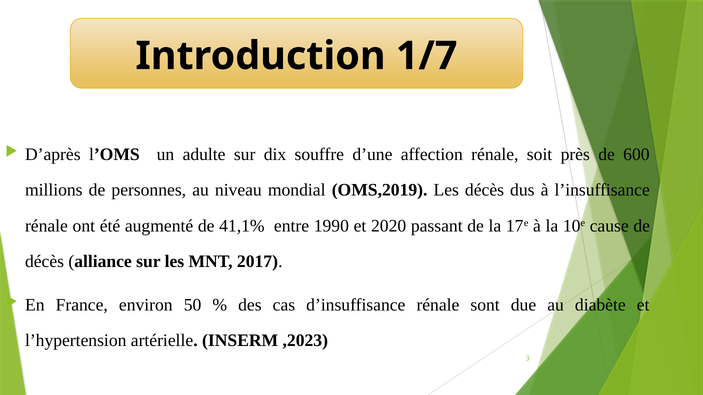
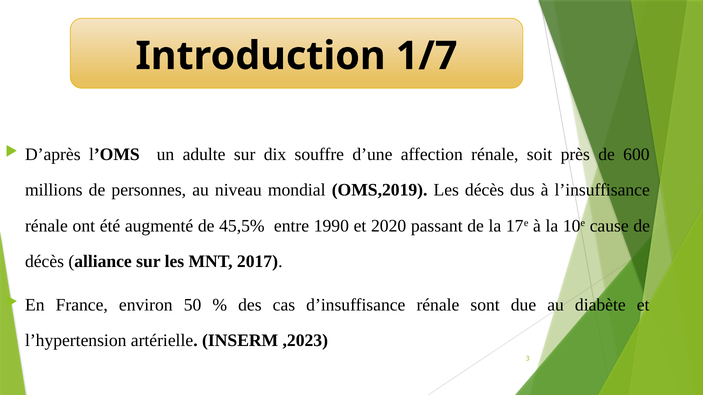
41,1%: 41,1% -> 45,5%
